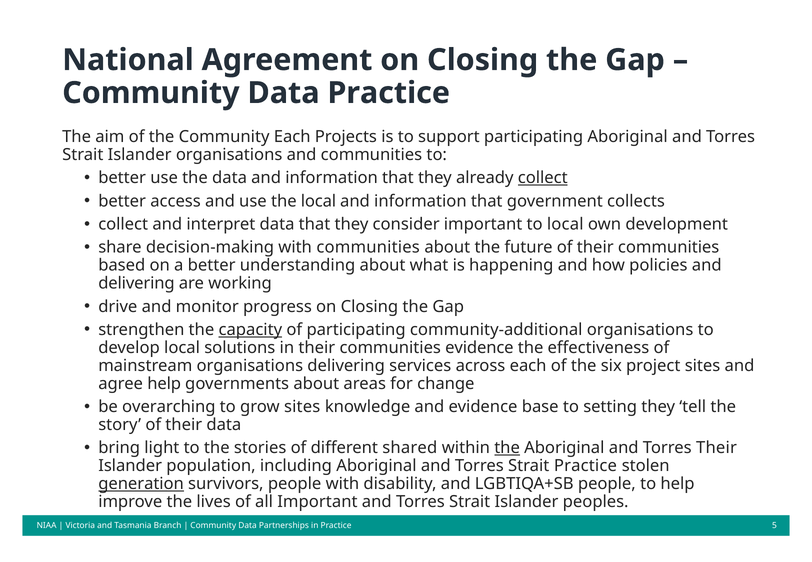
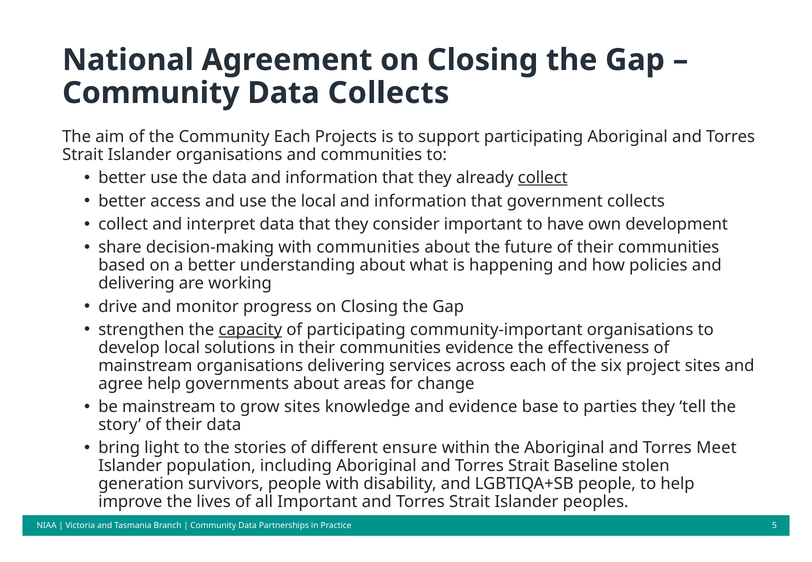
Data Practice: Practice -> Collects
to local: local -> have
community-additional: community-additional -> community-important
be overarching: overarching -> mainstream
setting: setting -> parties
shared: shared -> ensure
the at (507, 448) underline: present -> none
Torres Their: Their -> Meet
Strait Practice: Practice -> Baseline
generation underline: present -> none
